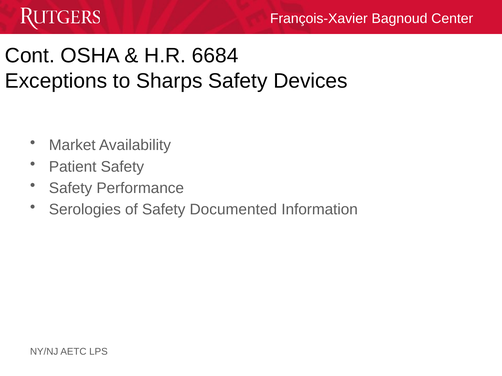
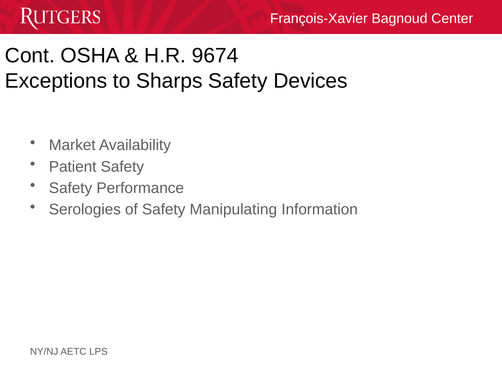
6684: 6684 -> 9674
Documented: Documented -> Manipulating
